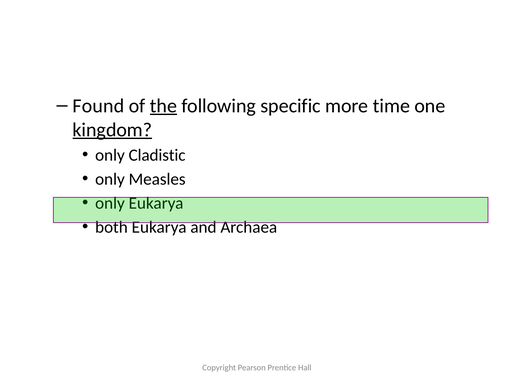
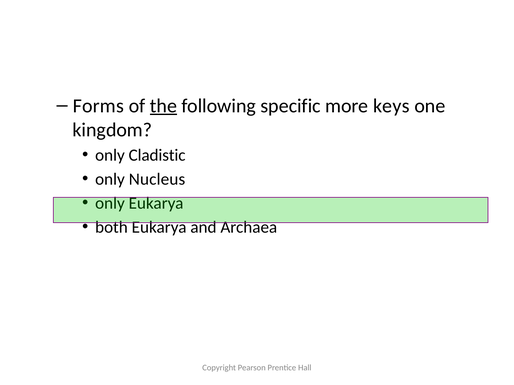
Found: Found -> Forms
time: time -> keys
kingdom underline: present -> none
Measles: Measles -> Nucleus
